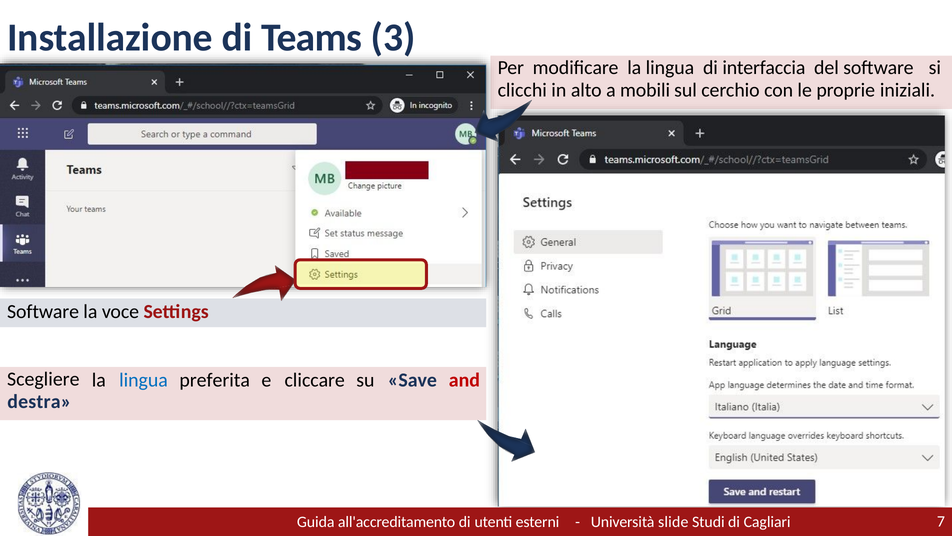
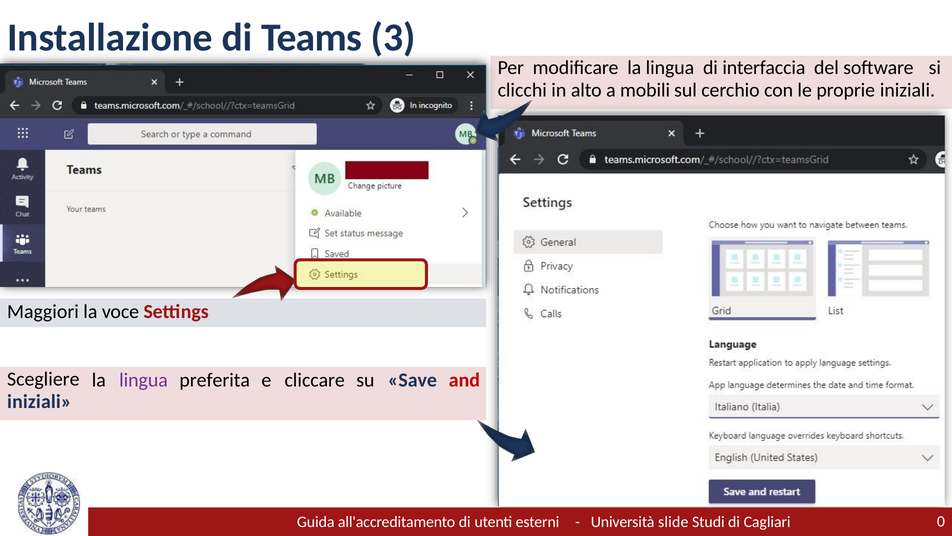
Software at (43, 312): Software -> Maggiori
lingua at (144, 380) colour: blue -> purple
destra at (39, 401): destra -> iniziali
7: 7 -> 0
